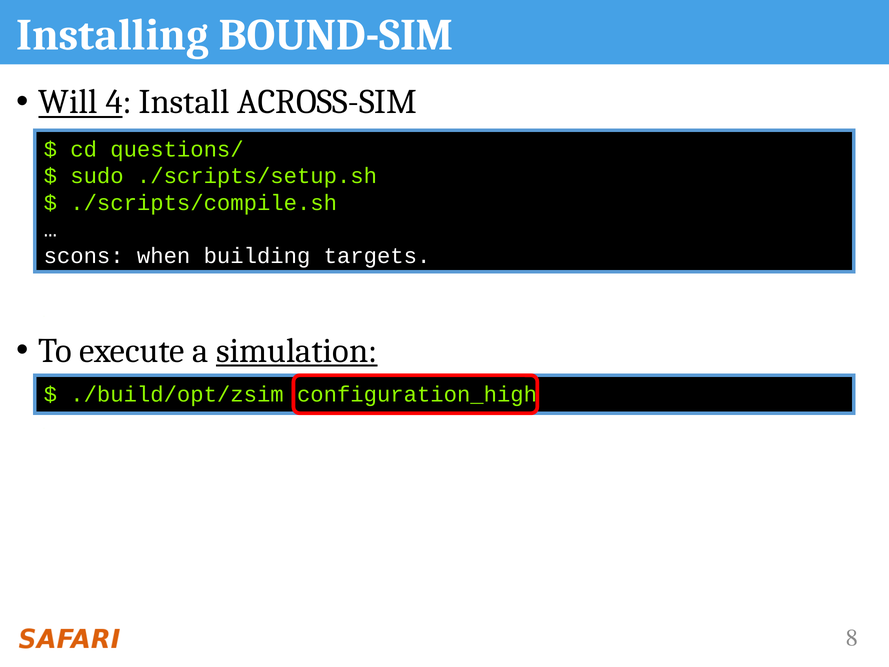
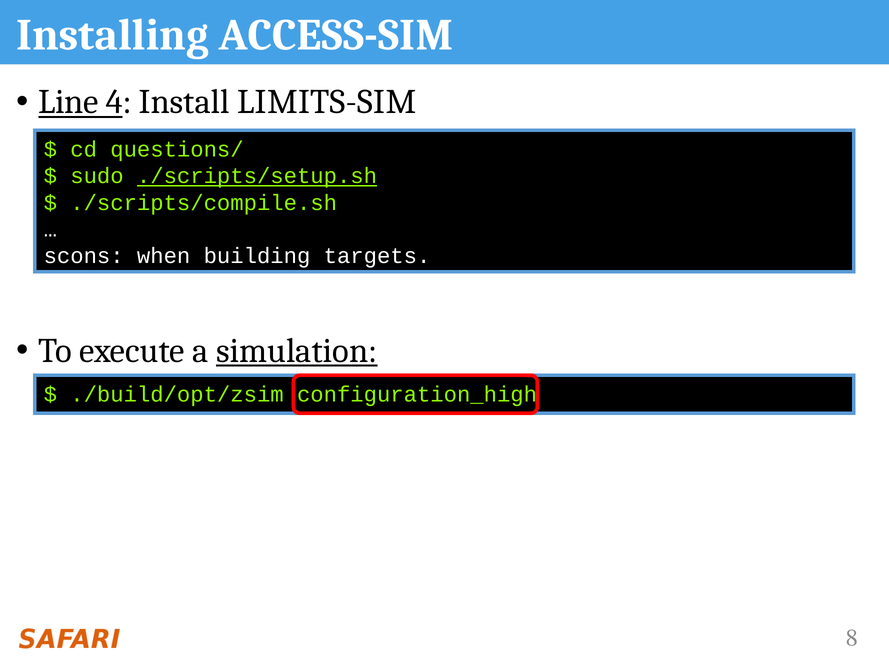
BOUND-SIM: BOUND-SIM -> ACCESS-SIM
Will: Will -> Line
ACROSS-SIM: ACROSS-SIM -> LIMITS-SIM
./scripts/setup.sh underline: none -> present
